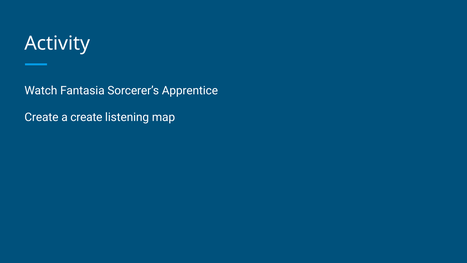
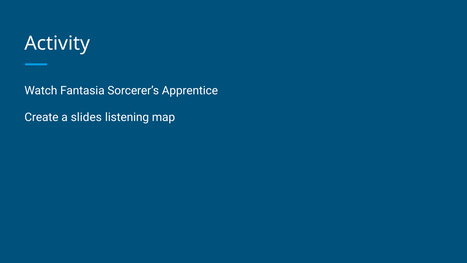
a create: create -> slides
